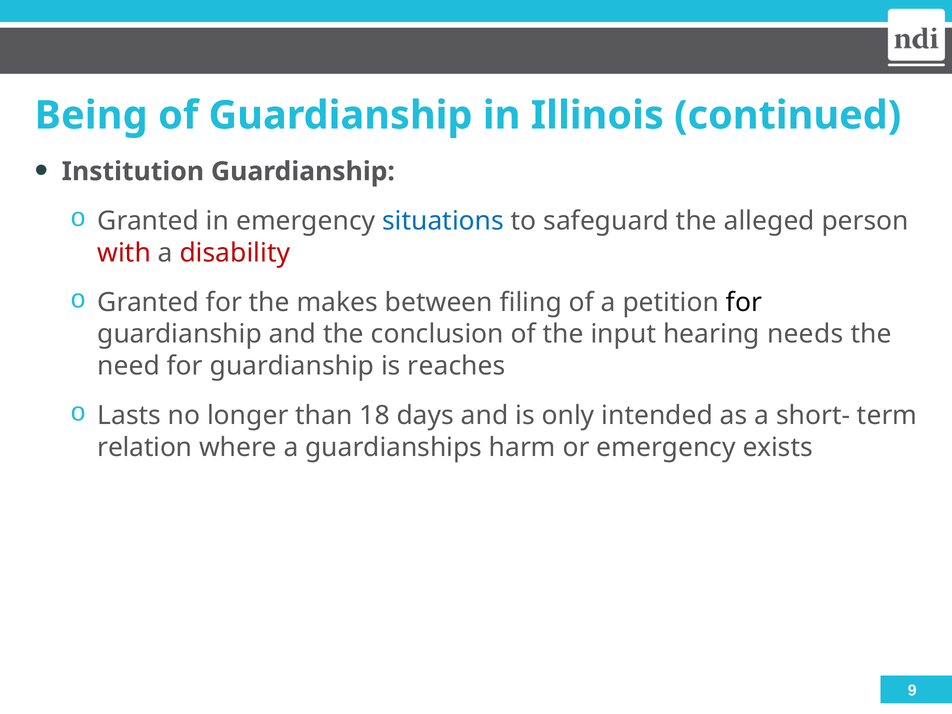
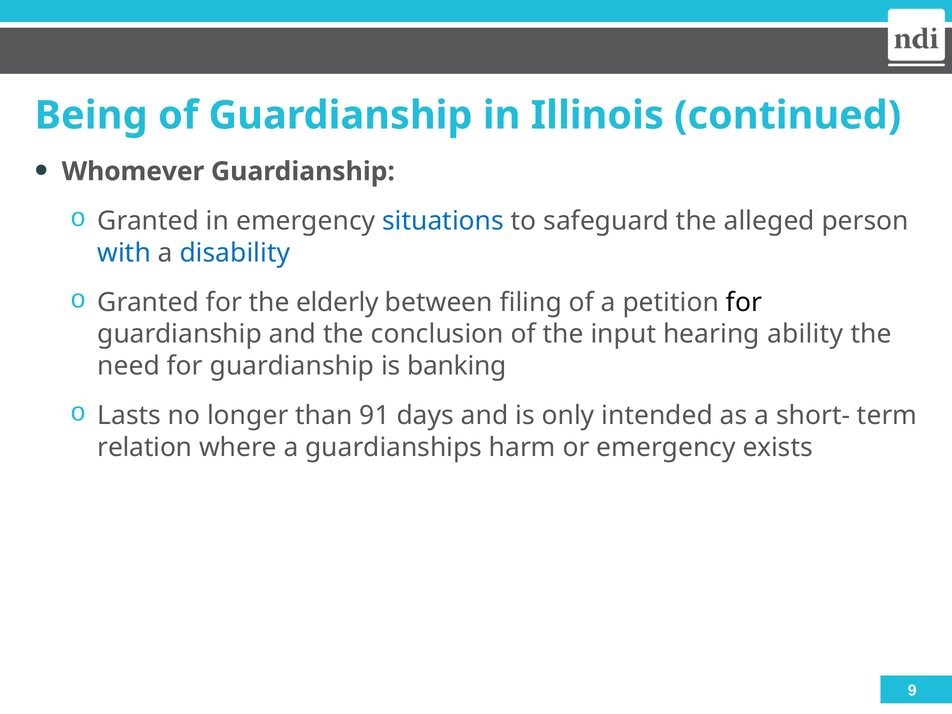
Institution: Institution -> Whomever
with colour: red -> blue
disability colour: red -> blue
makes: makes -> elderly
needs: needs -> ability
reaches: reaches -> banking
18: 18 -> 91
